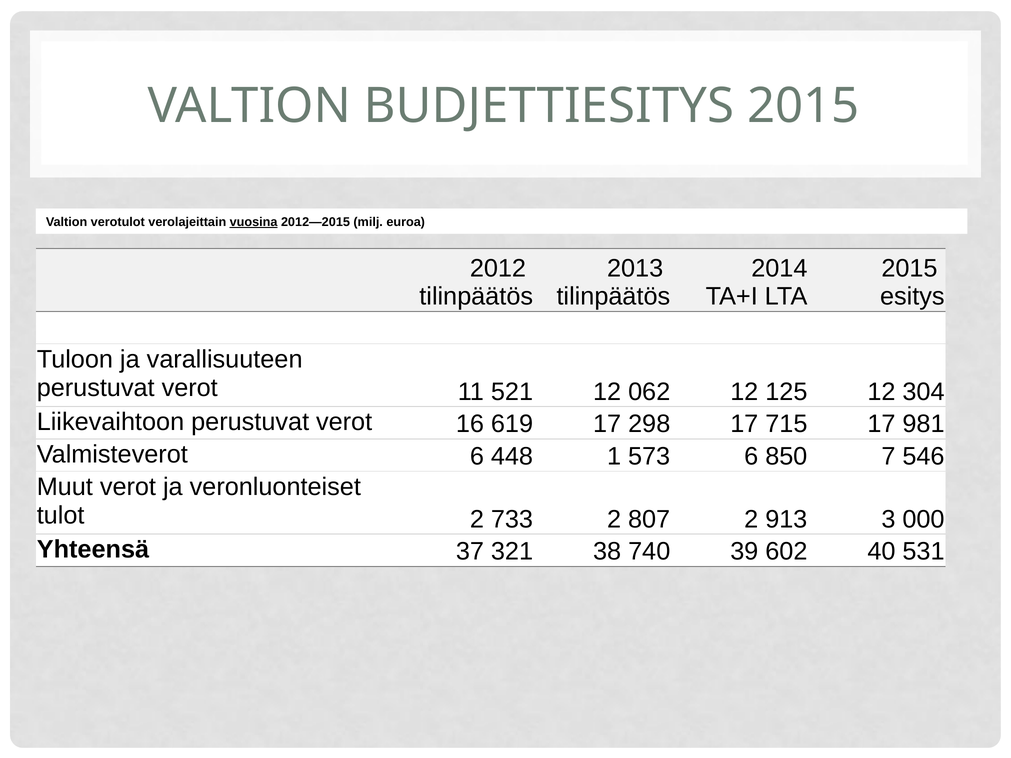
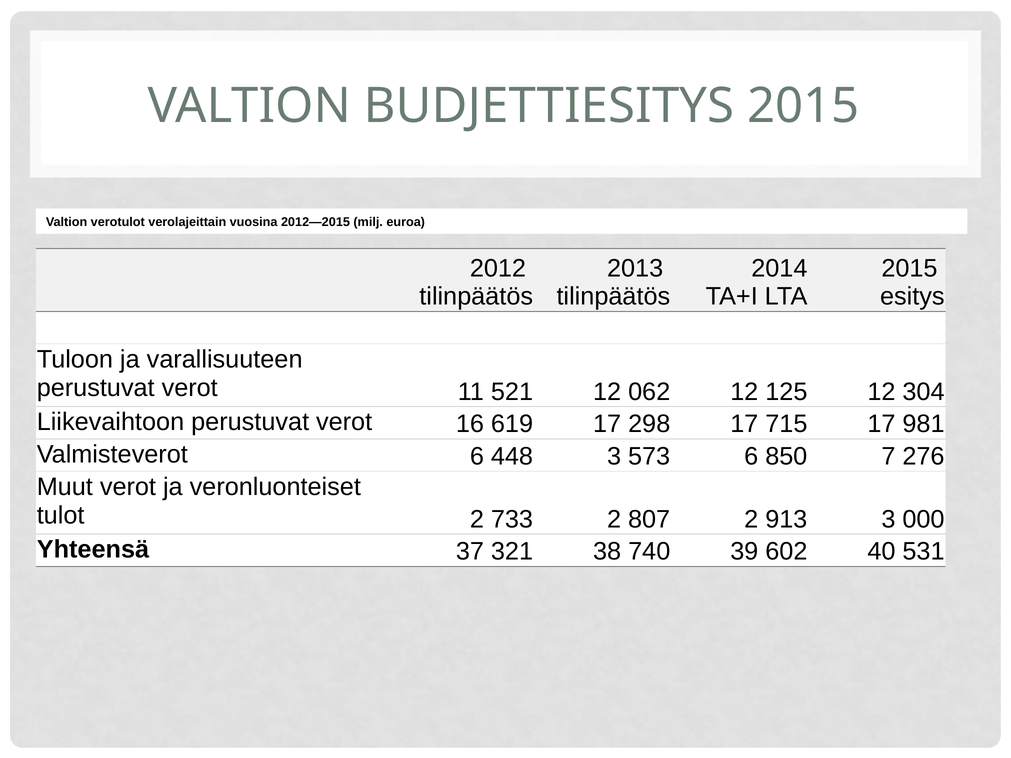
vuosina underline: present -> none
448 1: 1 -> 3
546: 546 -> 276
